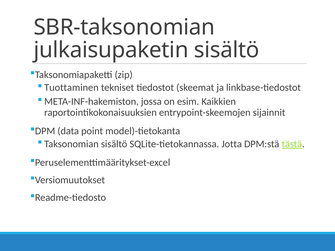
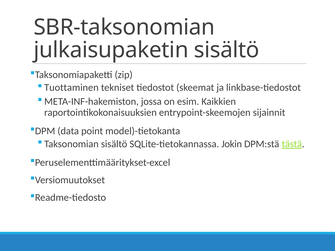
Jotta: Jotta -> Jokin
